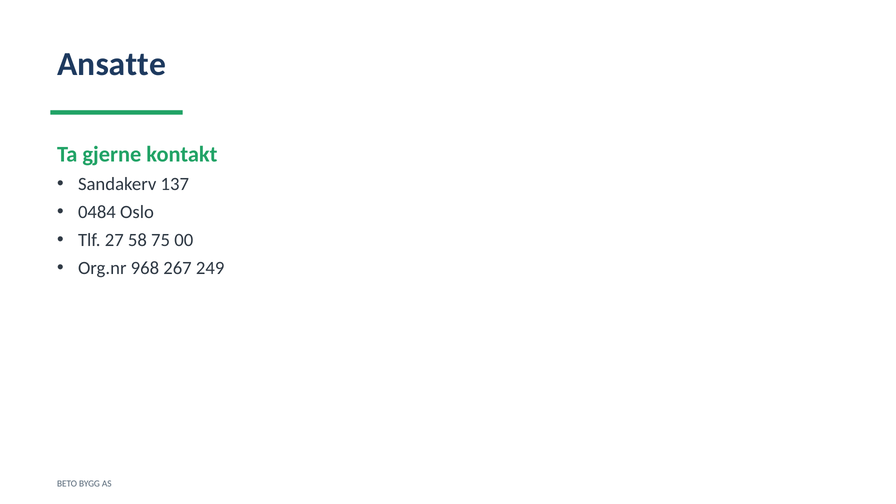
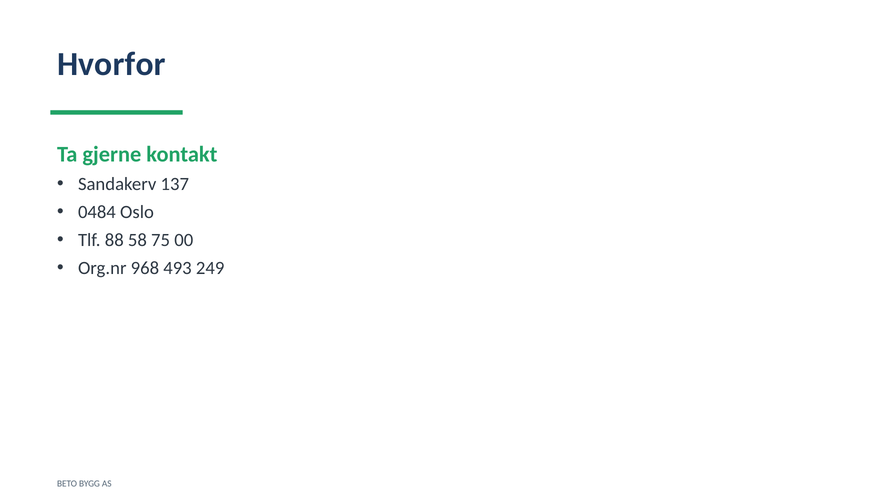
Ansatte: Ansatte -> Hvorfor
27: 27 -> 88
267: 267 -> 493
